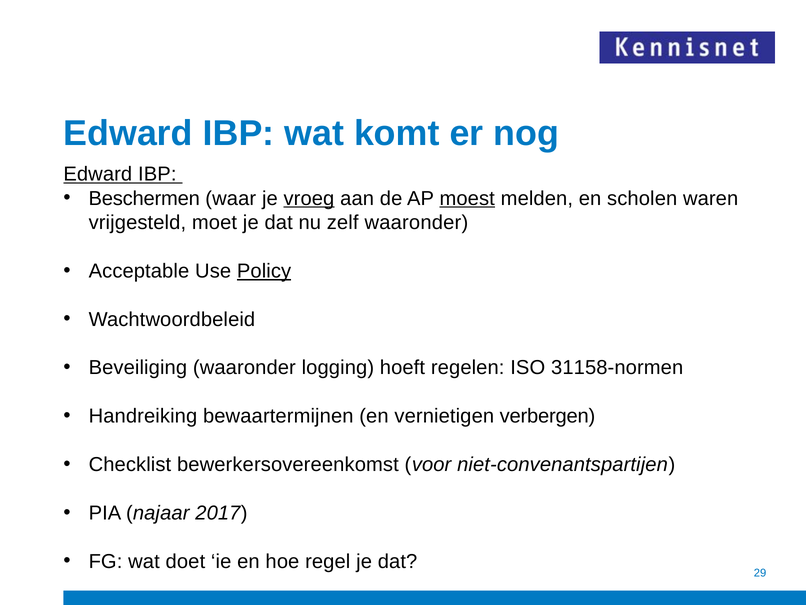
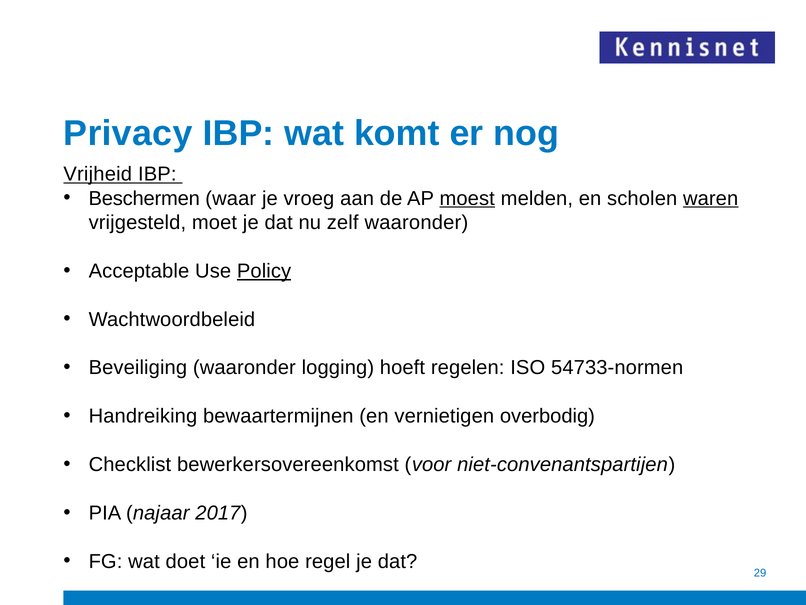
Edward at (128, 133): Edward -> Privacy
Edward at (98, 174): Edward -> Vrijheid
vroeg underline: present -> none
waren underline: none -> present
31158-normen: 31158-normen -> 54733-normen
verbergen: verbergen -> overbodig
